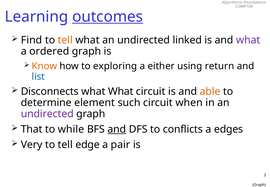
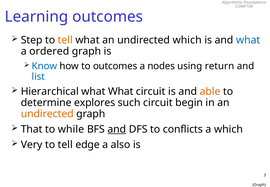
outcomes at (108, 17) underline: present -> none
Find: Find -> Step
undirected linked: linked -> which
what at (248, 40) colour: purple -> blue
Know colour: orange -> blue
to exploring: exploring -> outcomes
either: either -> nodes
Disconnects: Disconnects -> Hierarchical
element: element -> explores
when: when -> begin
undirected at (47, 114) colour: purple -> orange
a edges: edges -> which
pair: pair -> also
